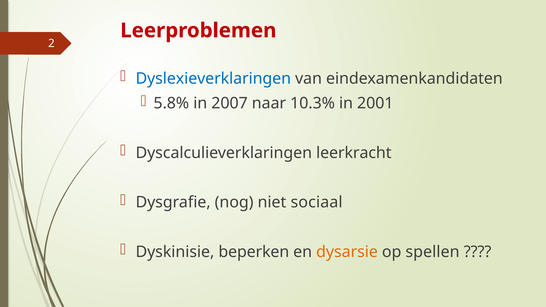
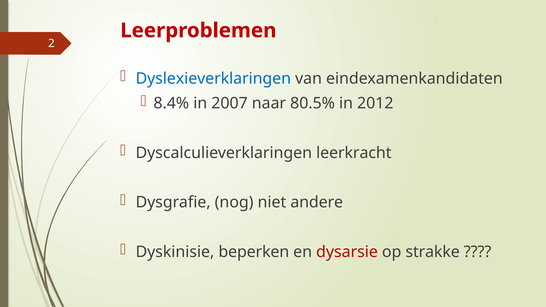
5.8%: 5.8% -> 8.4%
10.3%: 10.3% -> 80.5%
2001: 2001 -> 2012
sociaal: sociaal -> andere
dysarsie colour: orange -> red
spellen: spellen -> strakke
